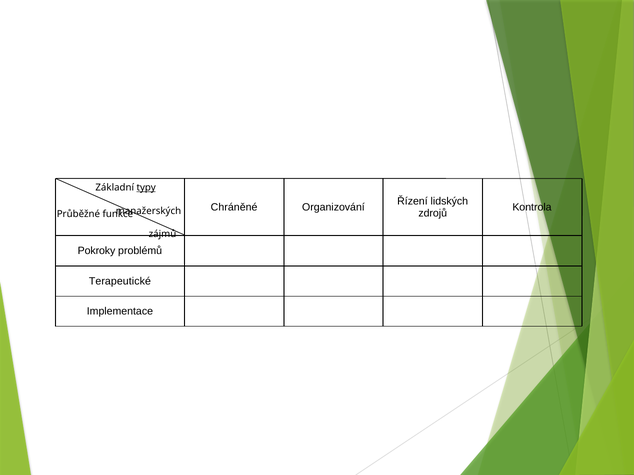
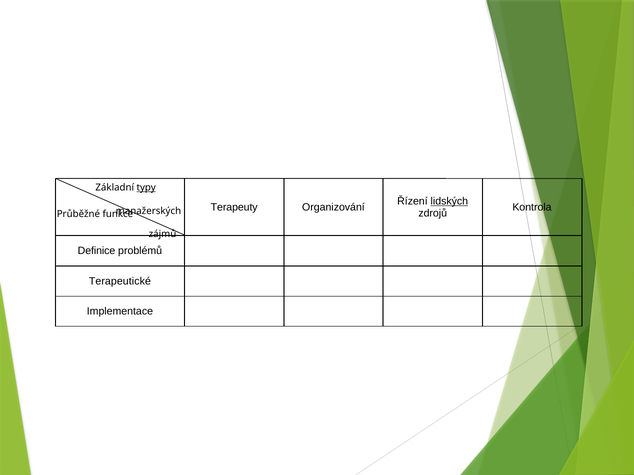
lidských underline: none -> present
Chráněné: Chráněné -> Terapeuty
Pokroky: Pokroky -> Definice
